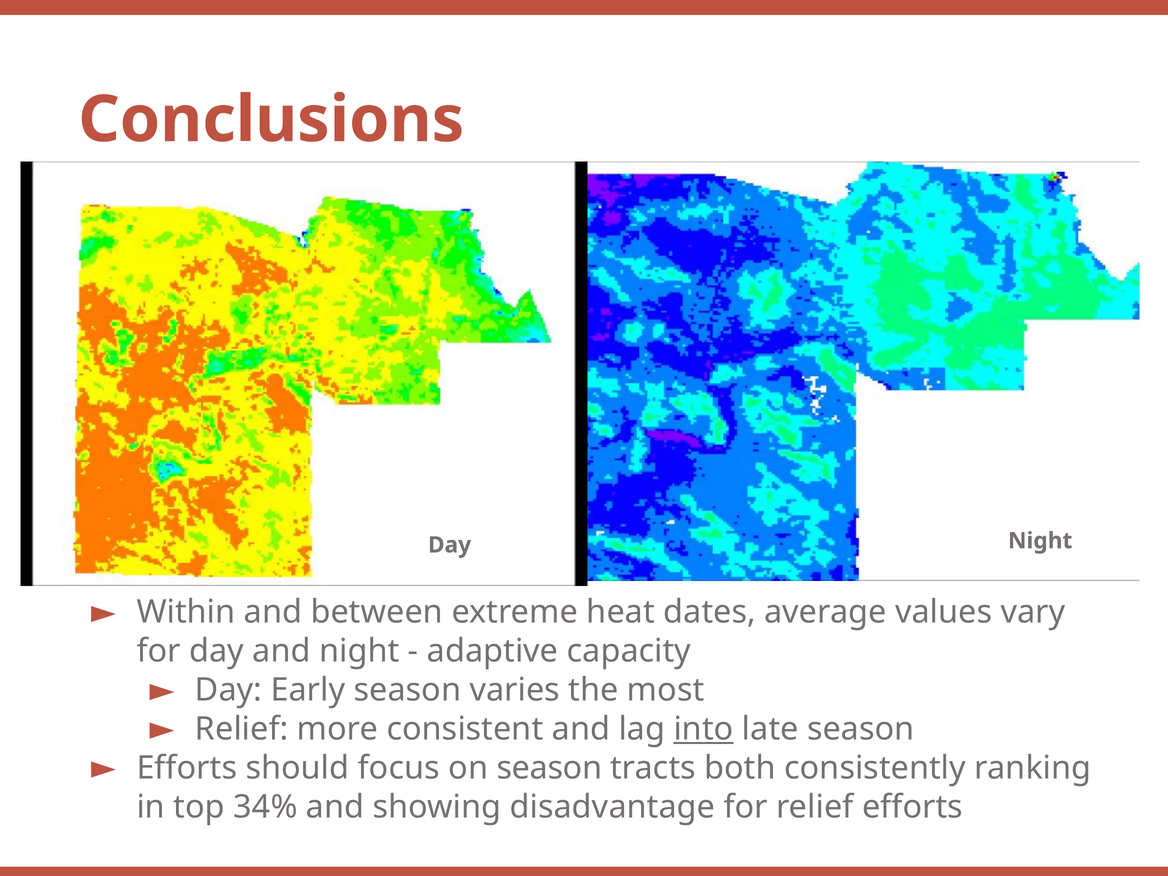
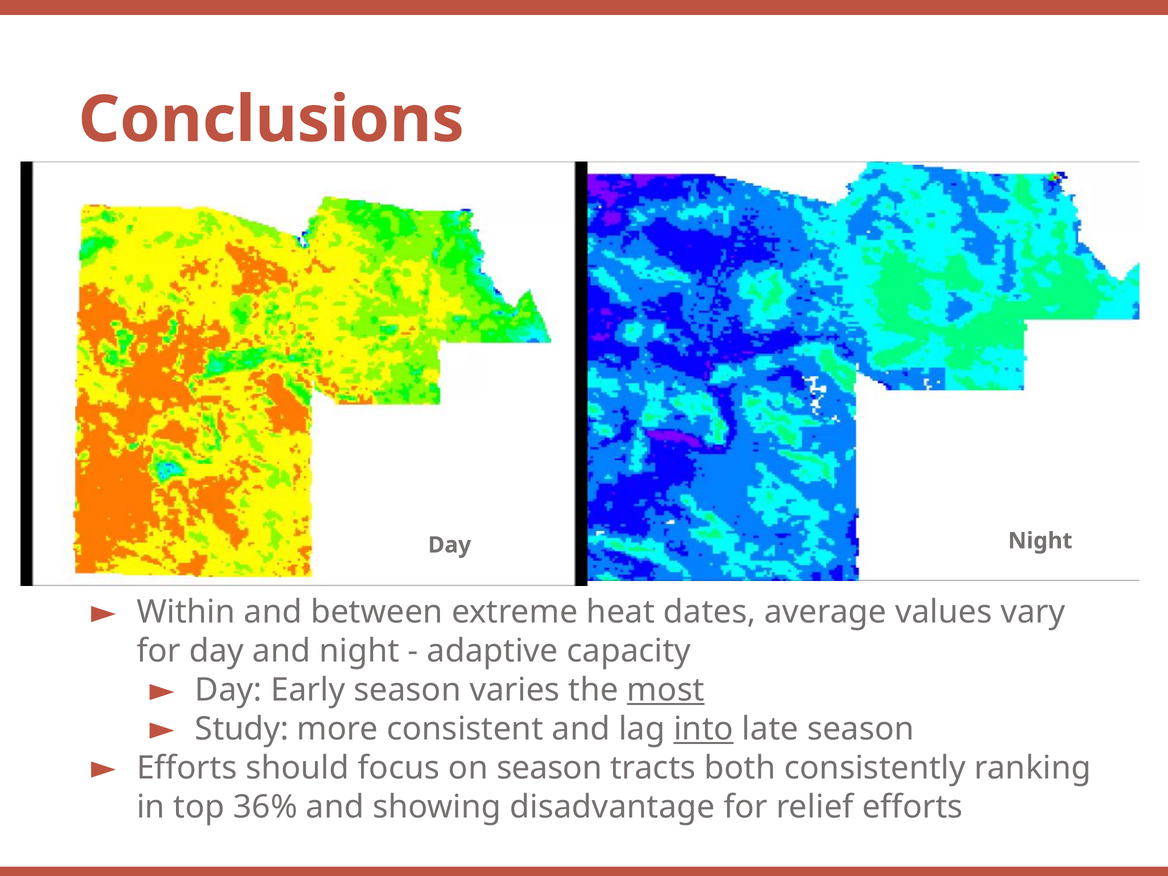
most underline: none -> present
Relief at (242, 729): Relief -> Study
34%: 34% -> 36%
